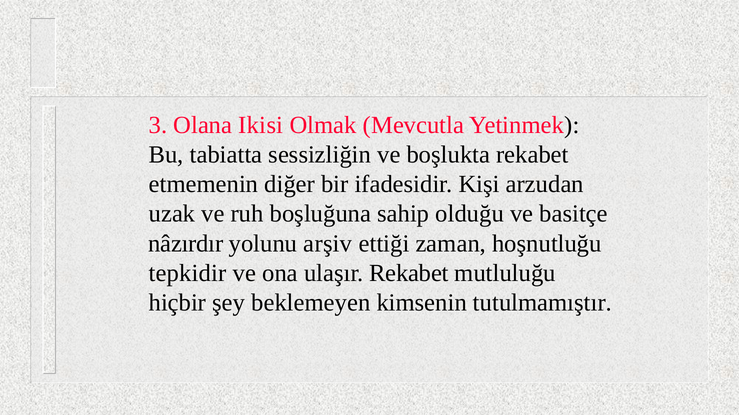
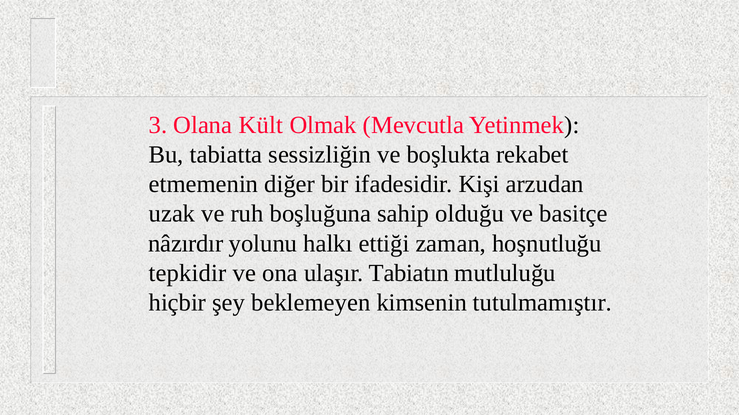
Ikisi: Ikisi -> Kült
arşiv: arşiv -> halkı
ulaşır Rekabet: Rekabet -> Tabiatın
